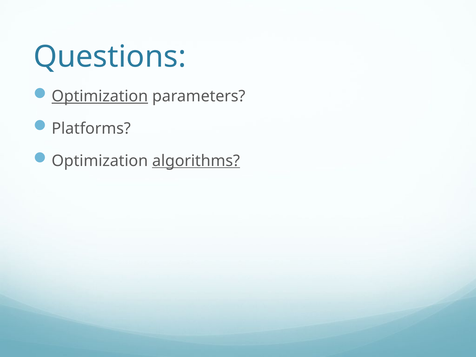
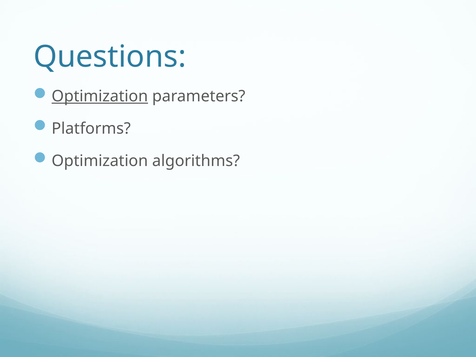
algorithms underline: present -> none
